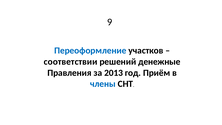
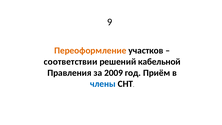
Переоформление colour: blue -> orange
денежные: денежные -> кабельной
2013: 2013 -> 2009
